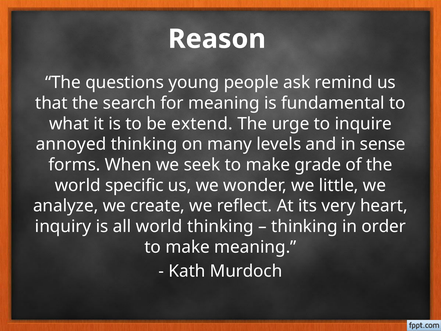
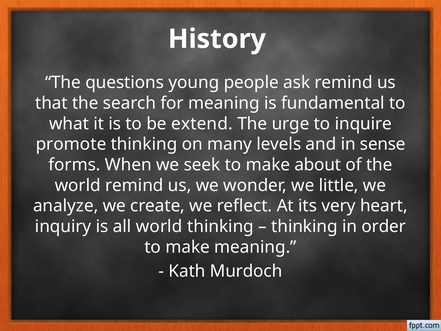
Reason: Reason -> History
annoyed: annoyed -> promote
grade: grade -> about
world specific: specific -> remind
